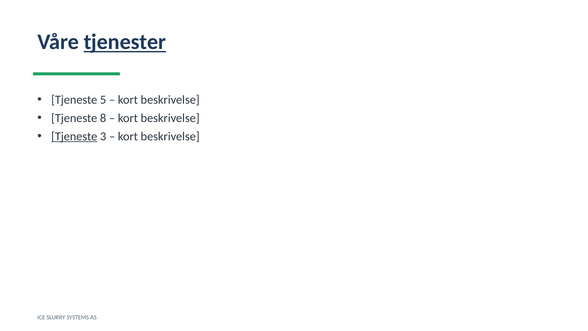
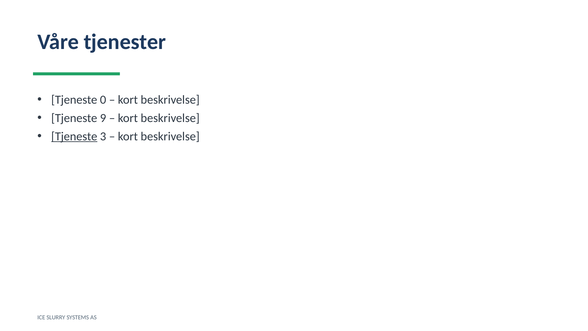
tjenester underline: present -> none
5: 5 -> 0
8: 8 -> 9
